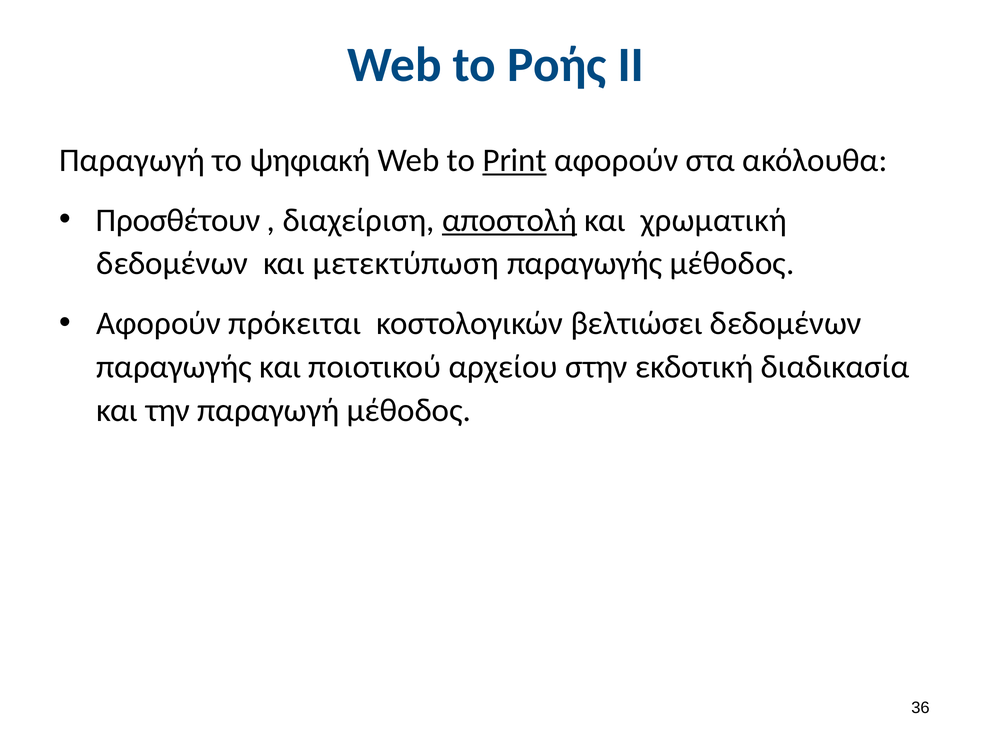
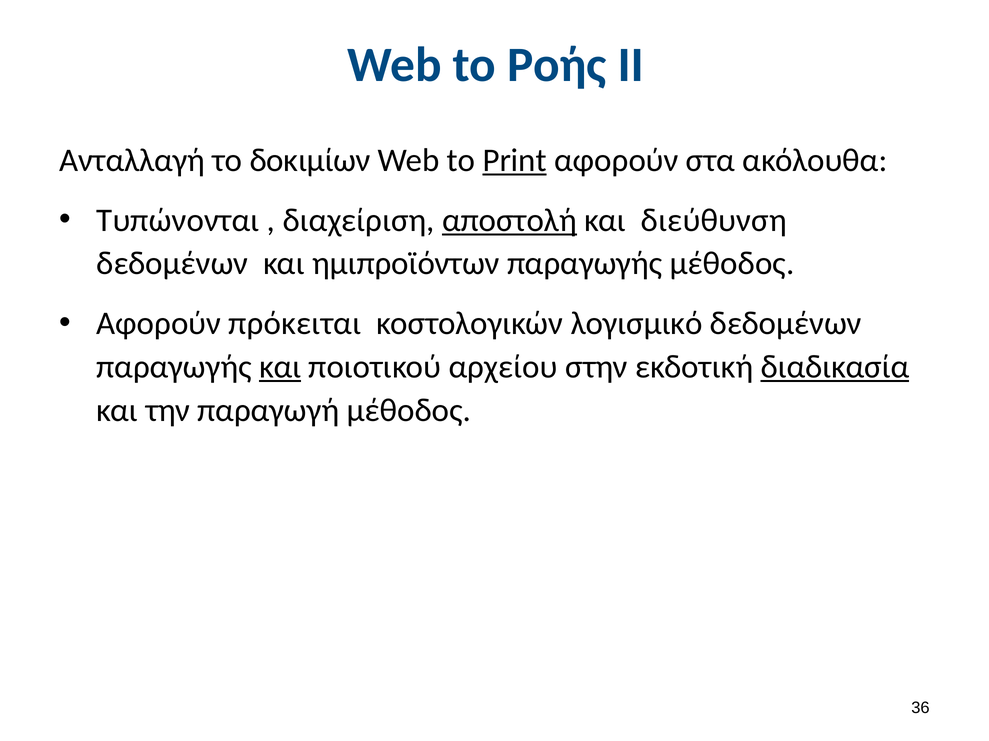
Παραγωγή at (132, 160): Παραγωγή -> Ανταλλαγή
ψηφιακή: ψηφιακή -> δοκιμίων
Προσθέτουν: Προσθέτουν -> Τυπώνονται
χρωματική: χρωματική -> διεύθυνση
μετεκτύπωση: μετεκτύπωση -> ημιπροϊόντων
βελτιώσει: βελτιώσει -> λογισμικό
και at (280, 367) underline: none -> present
διαδικασία underline: none -> present
